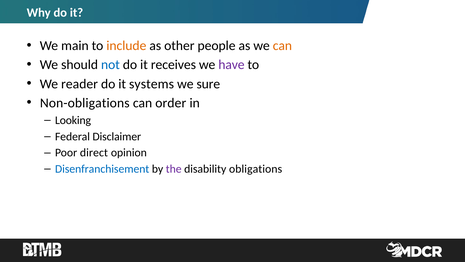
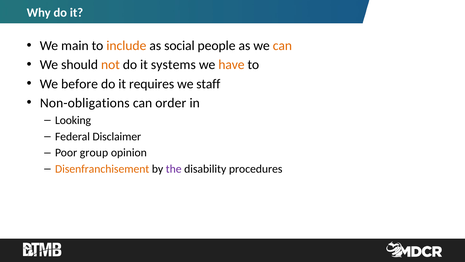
other: other -> social
not colour: blue -> orange
receives: receives -> systems
have colour: purple -> orange
reader: reader -> before
systems: systems -> requires
sure: sure -> staff
direct: direct -> group
Disenfranchisement colour: blue -> orange
obligations: obligations -> procedures
